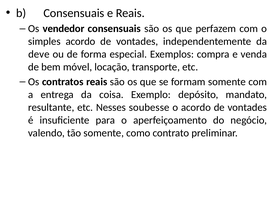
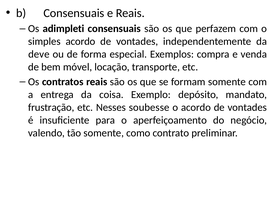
vendedor: vendedor -> adimpleti
resultante: resultante -> frustração
